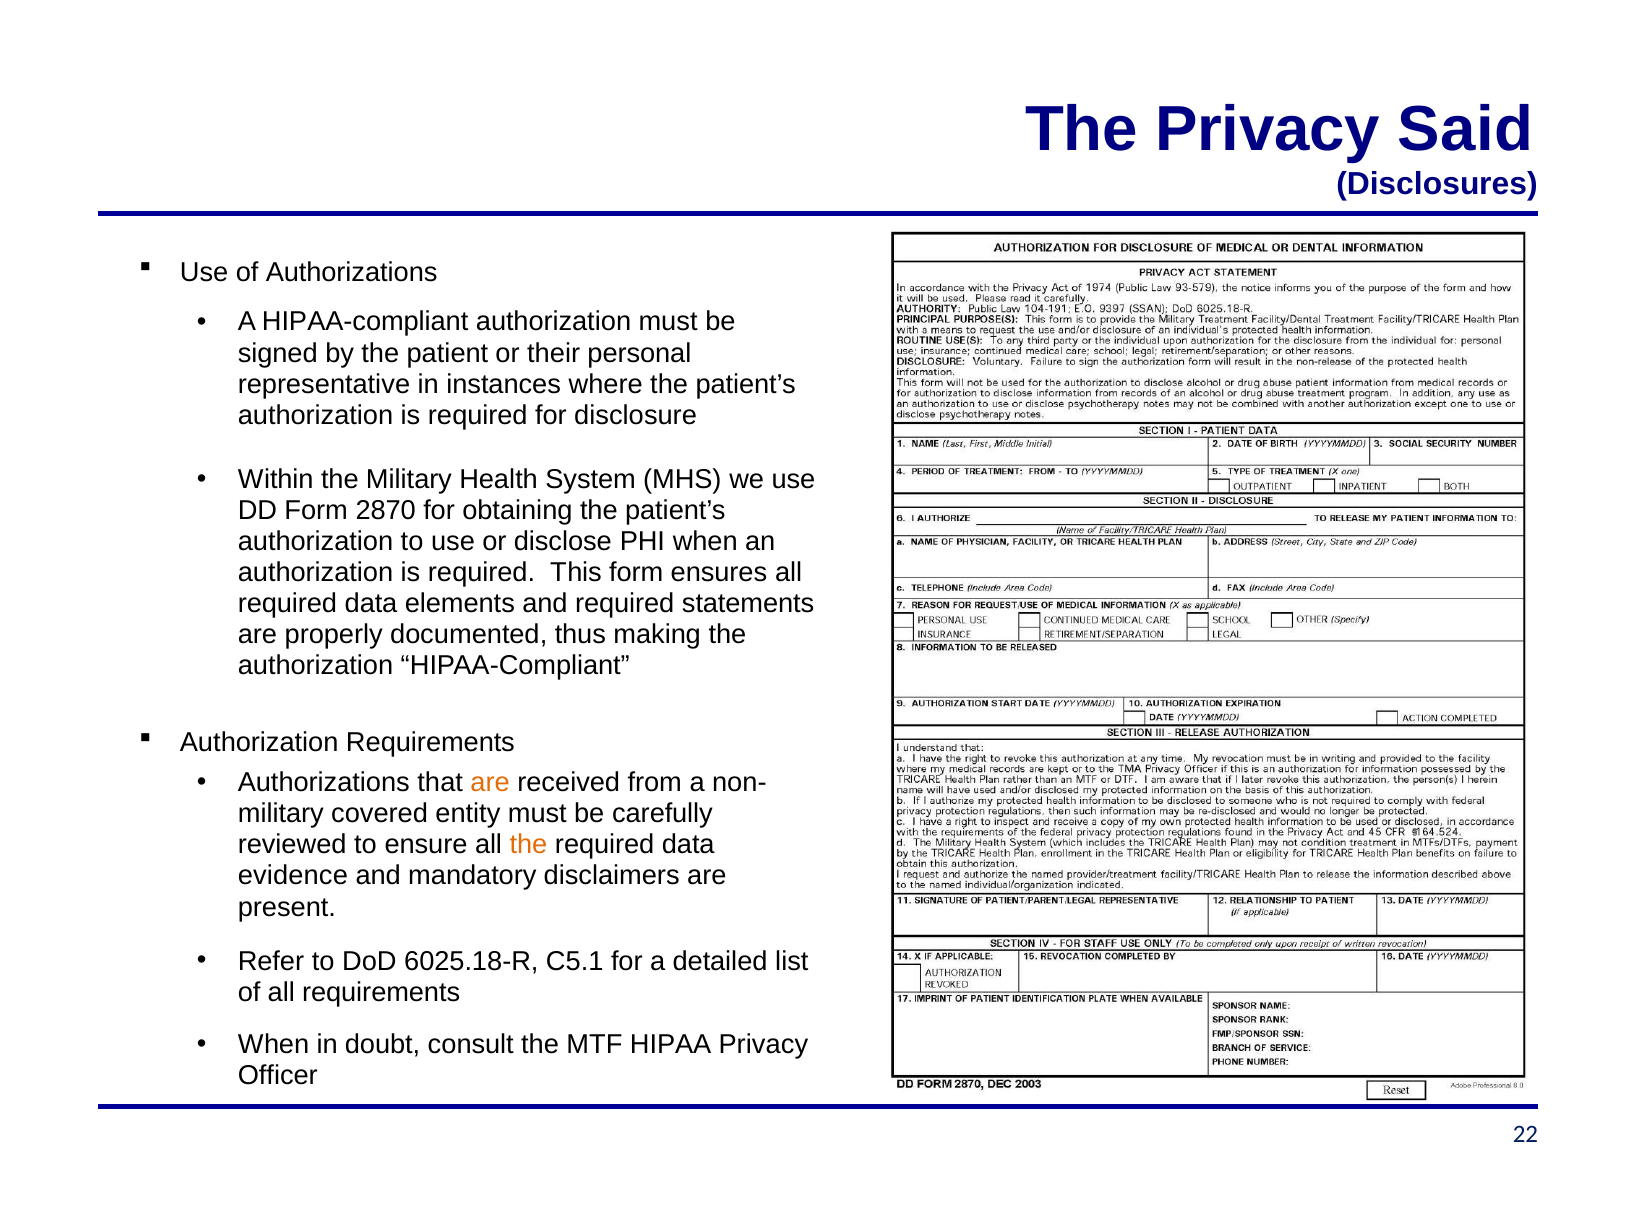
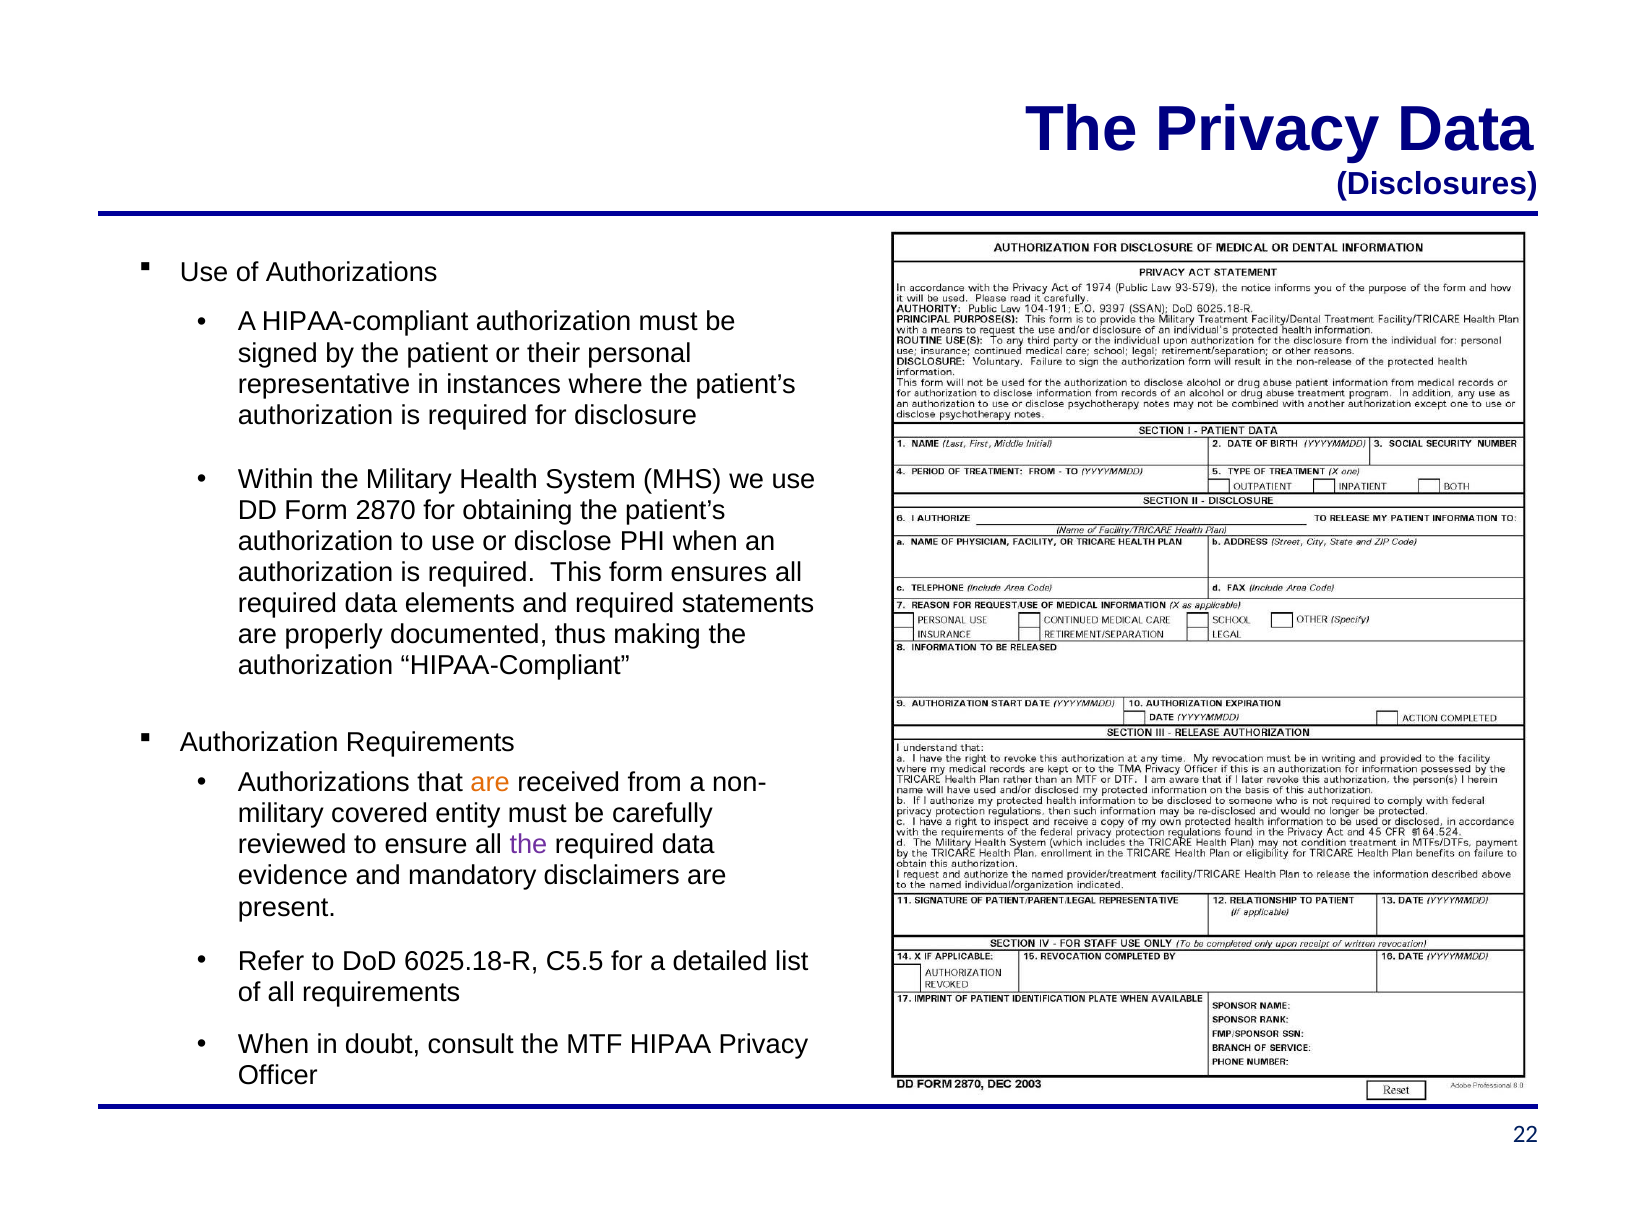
Privacy Said: Said -> Data
the at (528, 845) colour: orange -> purple
C5.1: C5.1 -> C5.5
